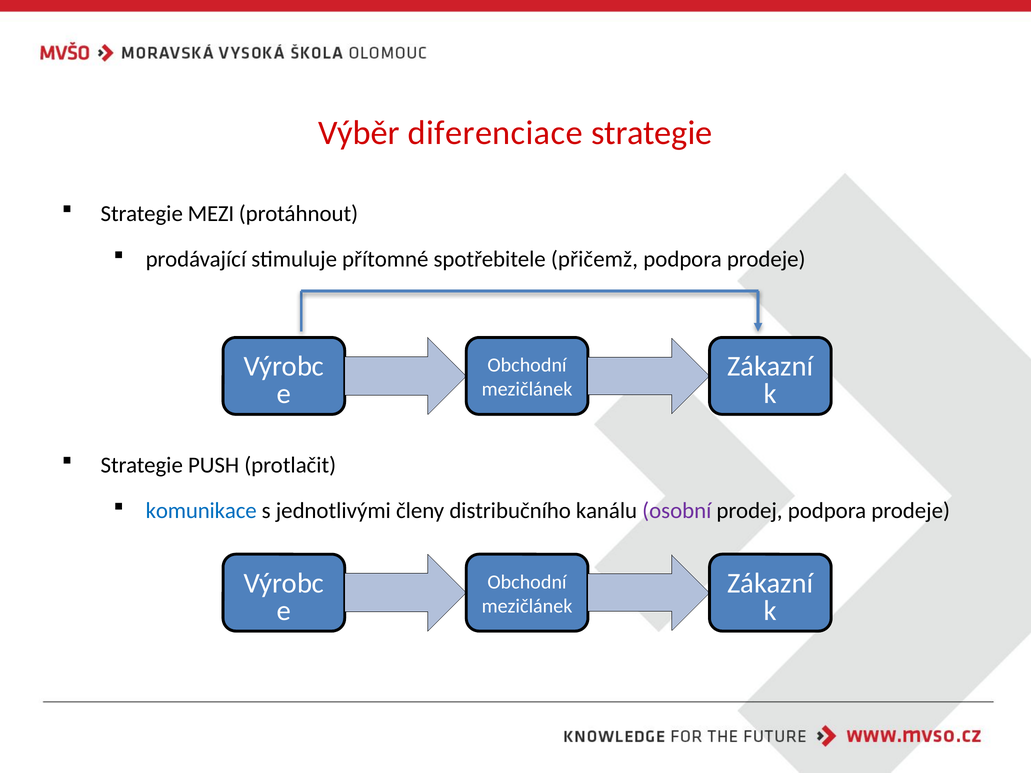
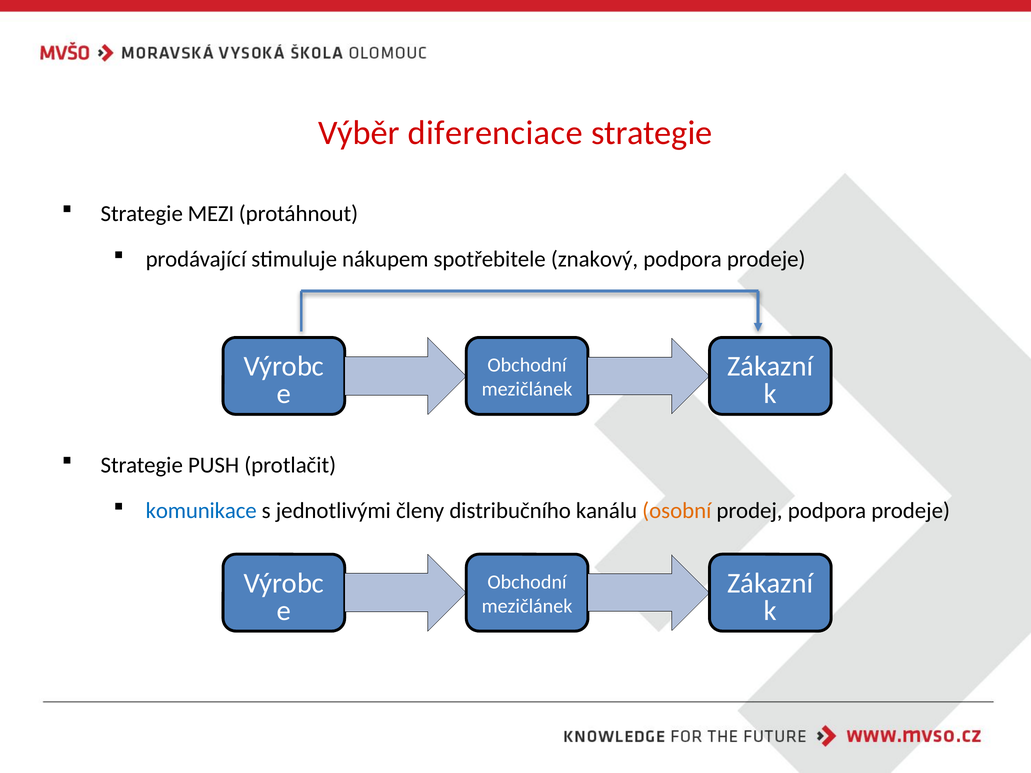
přítomné: přítomné -> nákupem
přičemž: přičemž -> znakový
osobní colour: purple -> orange
